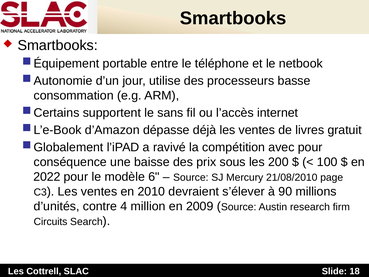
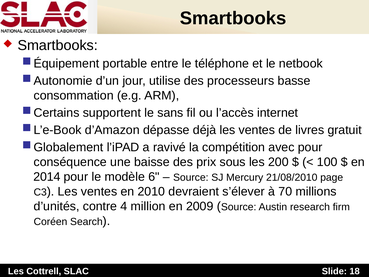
2022: 2022 -> 2014
90: 90 -> 70
Circuits: Circuits -> Coréen
